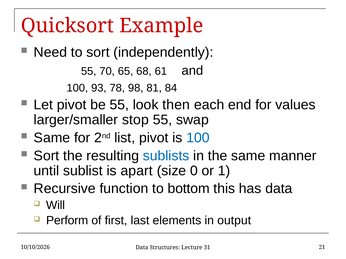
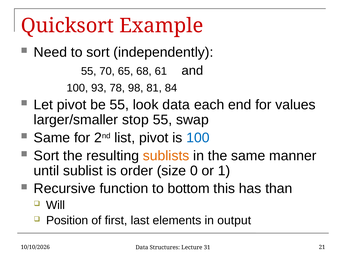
look then: then -> data
sublists colour: blue -> orange
apart: apart -> order
has data: data -> than
Perform: Perform -> Position
